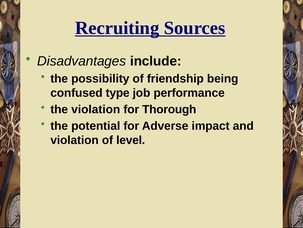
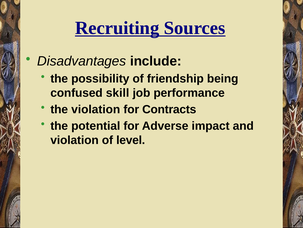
type: type -> skill
Thorough: Thorough -> Contracts
